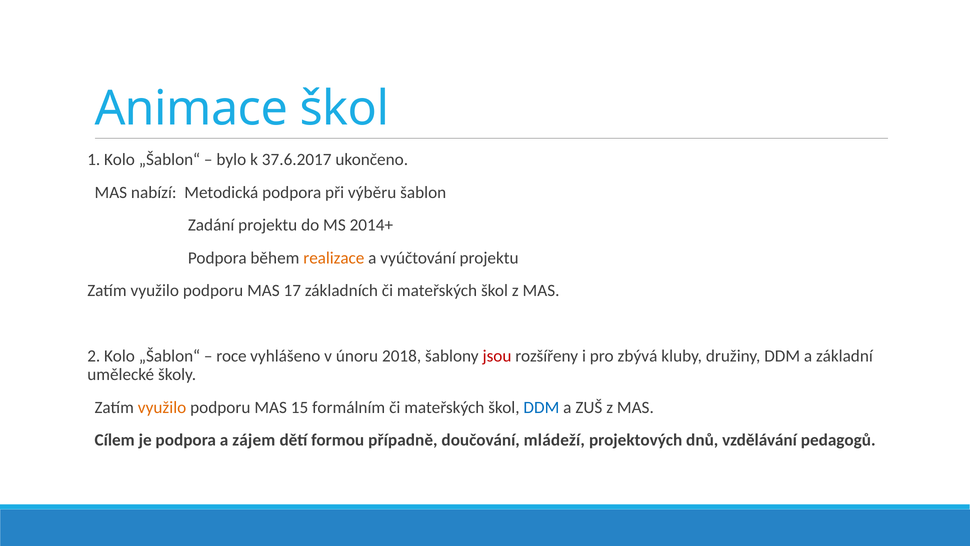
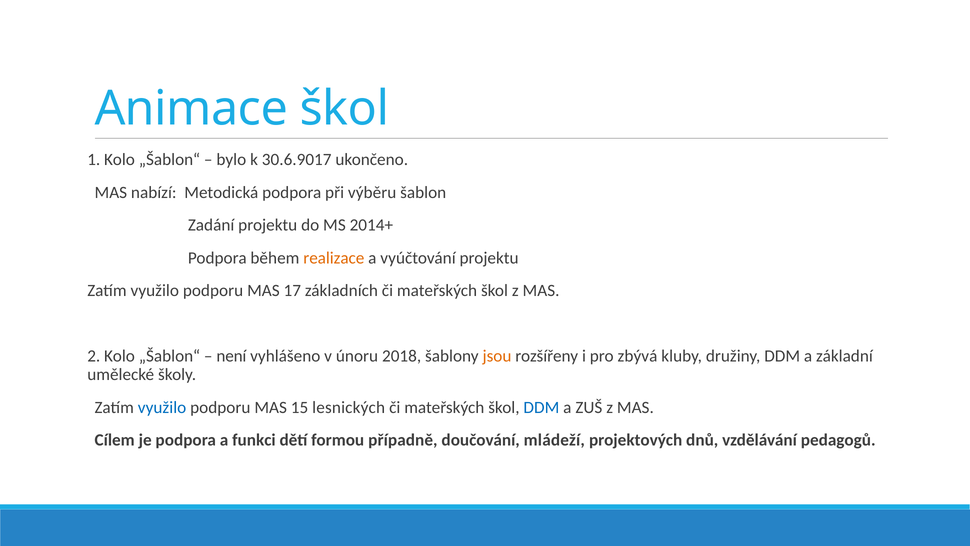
37.6.2017: 37.6.2017 -> 30.6.9017
roce: roce -> není
jsou colour: red -> orange
využilo at (162, 407) colour: orange -> blue
formálním: formálním -> lesnických
zájem: zájem -> funkci
